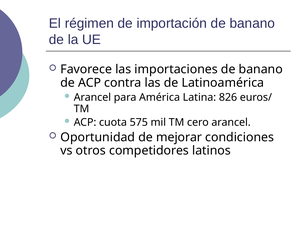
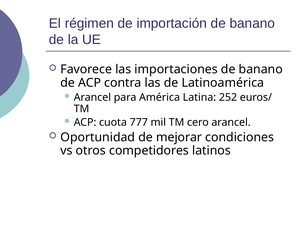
826: 826 -> 252
575: 575 -> 777
